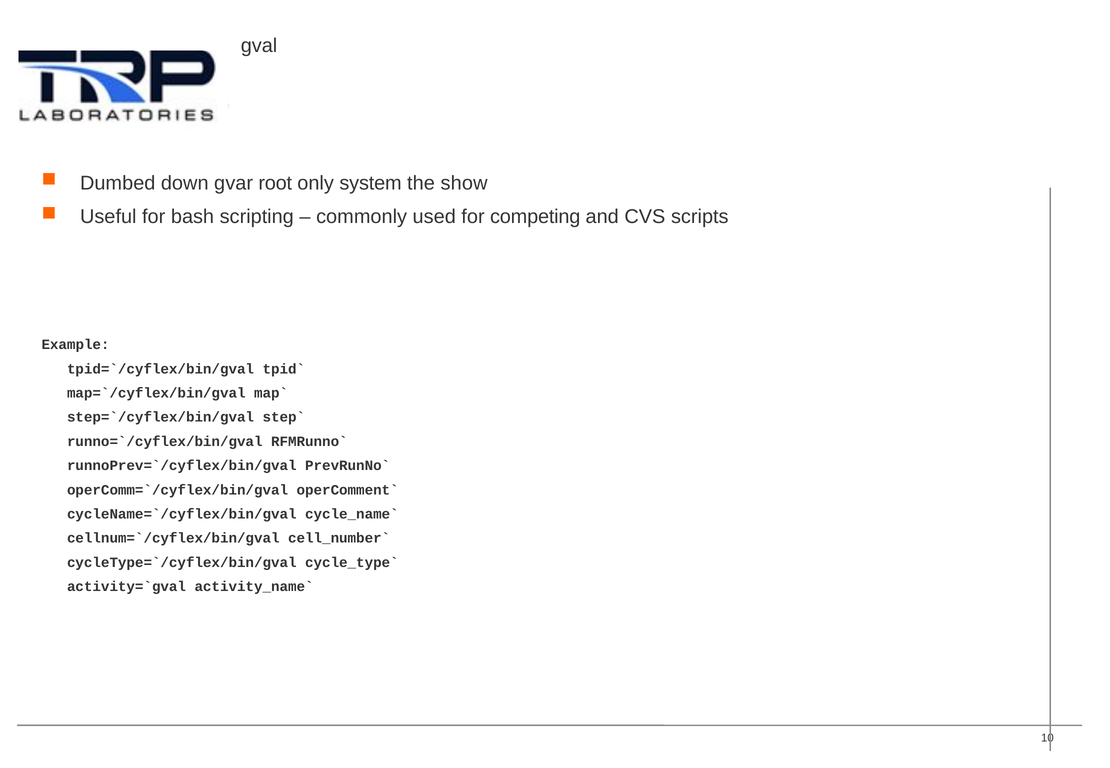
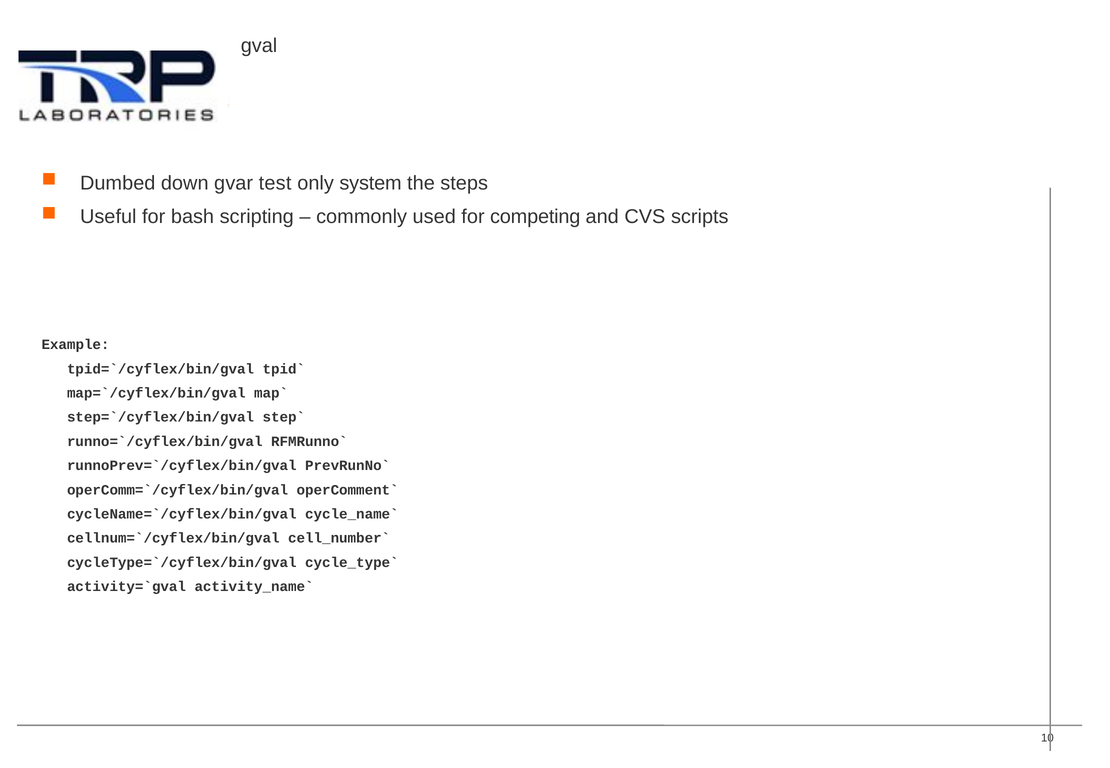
root: root -> test
show: show -> steps
